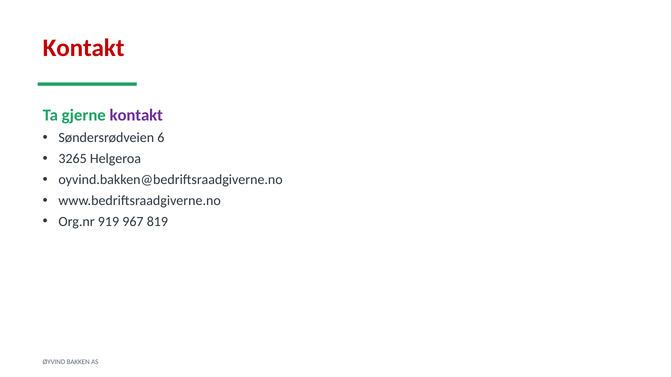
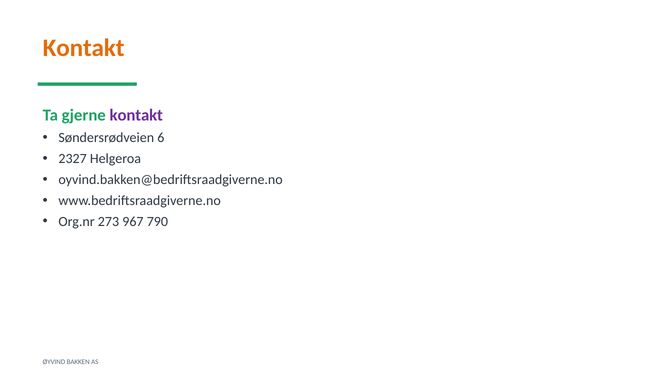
Kontakt at (84, 48) colour: red -> orange
3265: 3265 -> 2327
919: 919 -> 273
819: 819 -> 790
